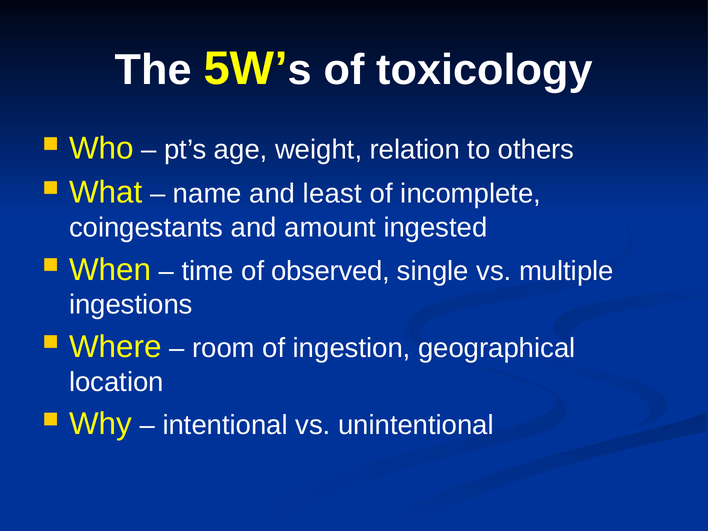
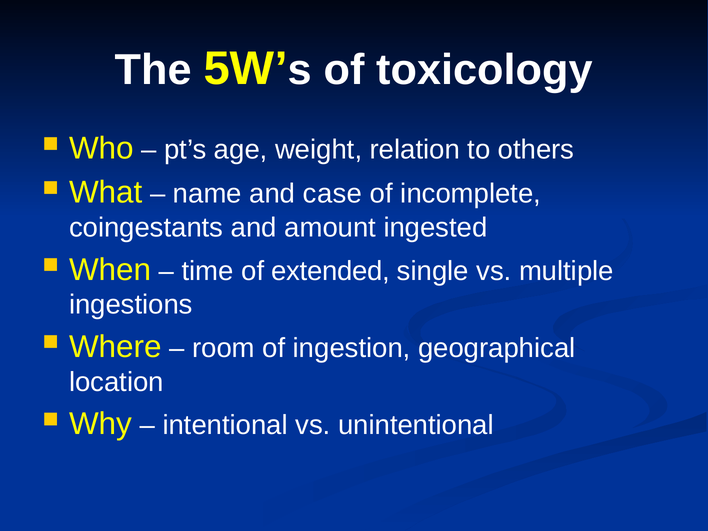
least: least -> case
observed: observed -> extended
